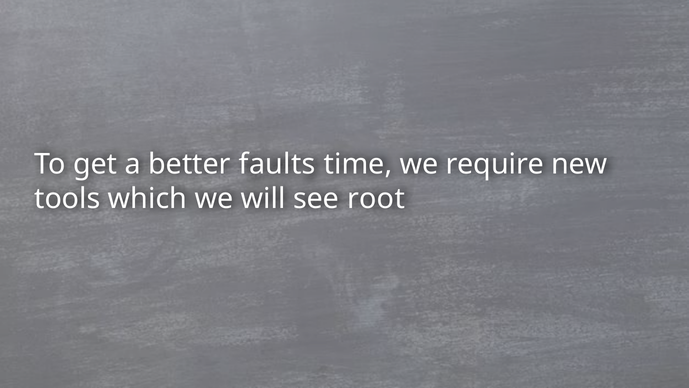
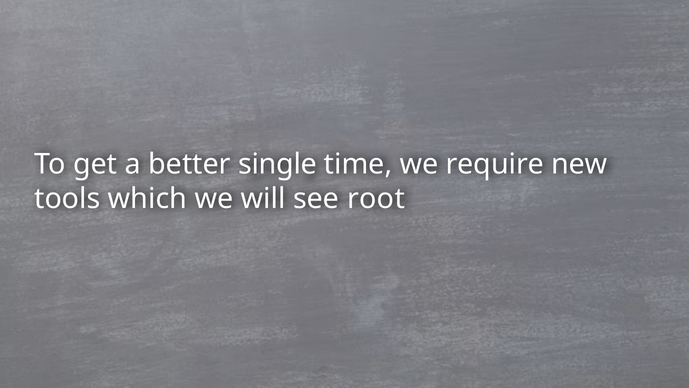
faults: faults -> single
